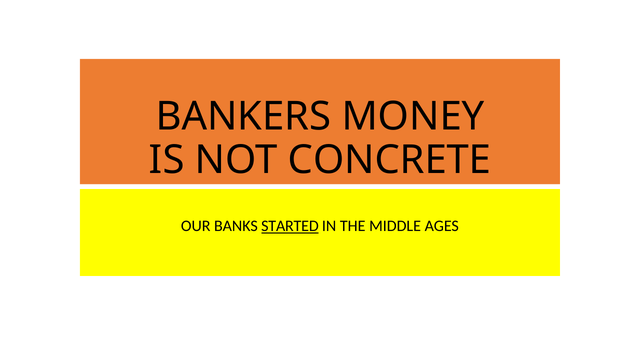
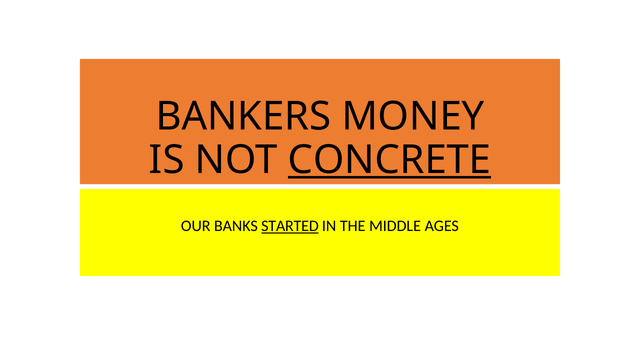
CONCRETE underline: none -> present
